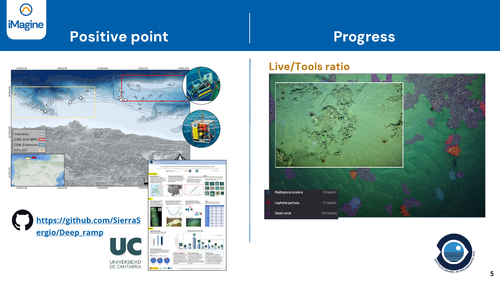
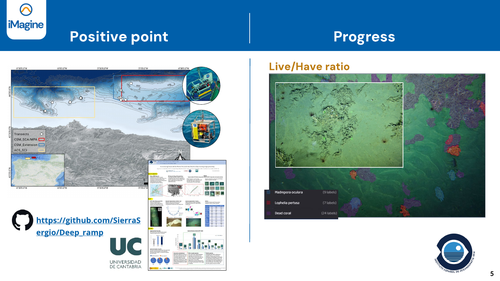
Live/Tools: Live/Tools -> Live/Have
